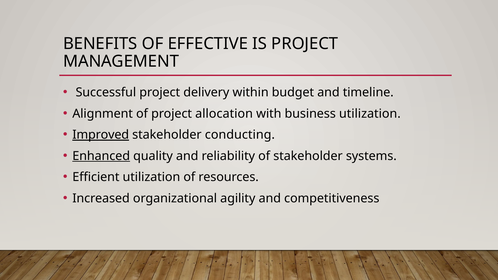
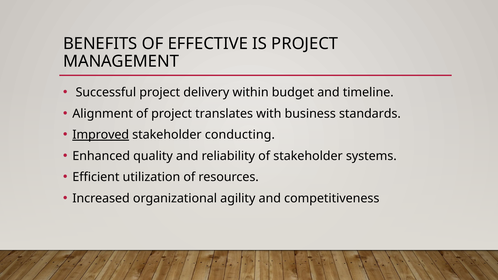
allocation: allocation -> translates
business utilization: utilization -> standards
Enhanced underline: present -> none
